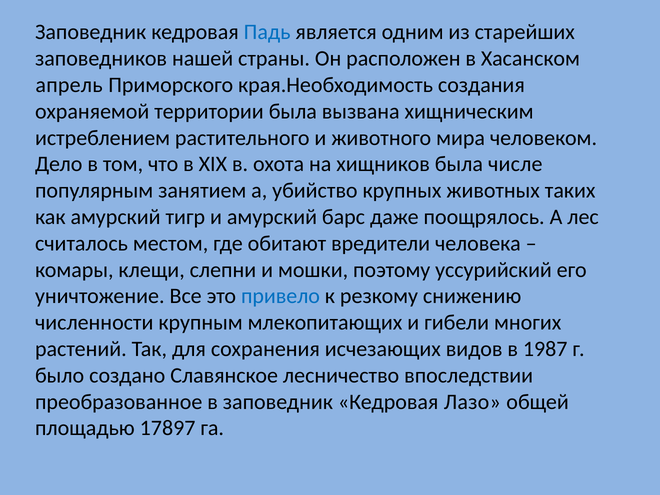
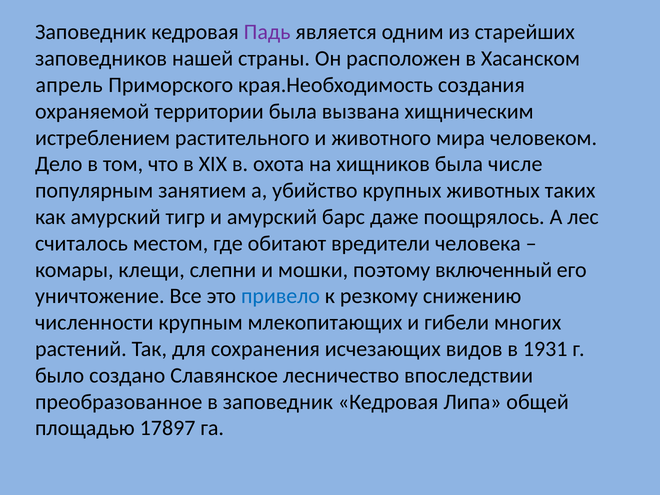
Падь colour: blue -> purple
уссурийский: уссурийский -> включенный
1987: 1987 -> 1931
Лазо: Лазо -> Липа
